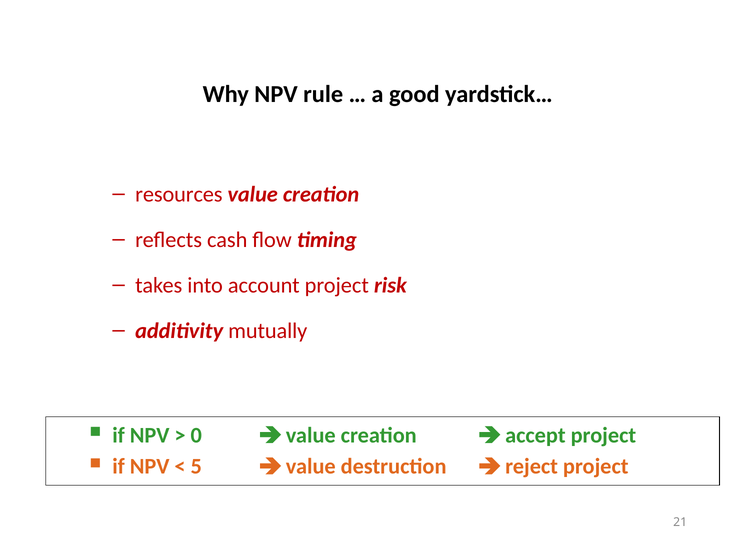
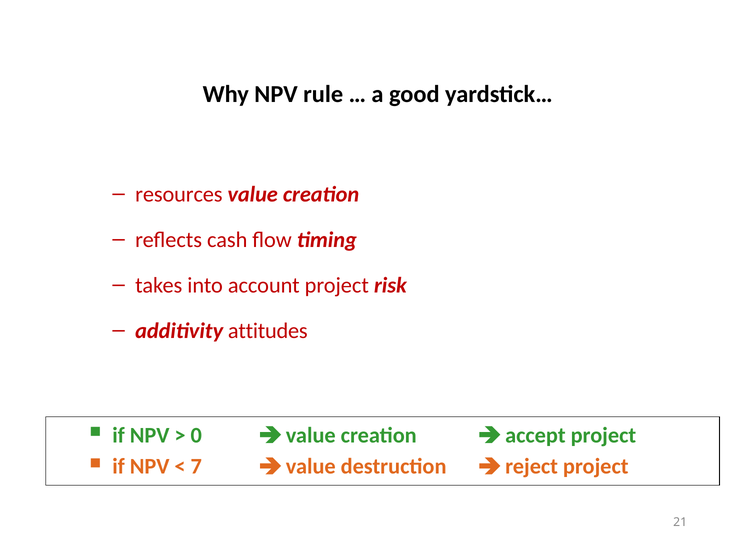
mutually: mutually -> attitudes
5: 5 -> 7
